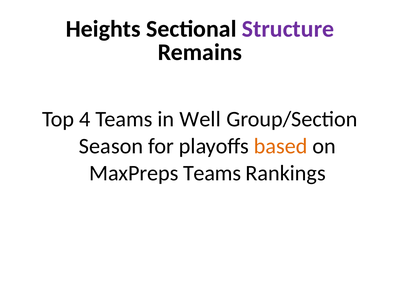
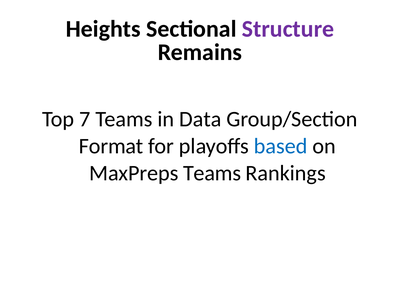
4: 4 -> 7
Well: Well -> Data
Season: Season -> Format
based colour: orange -> blue
